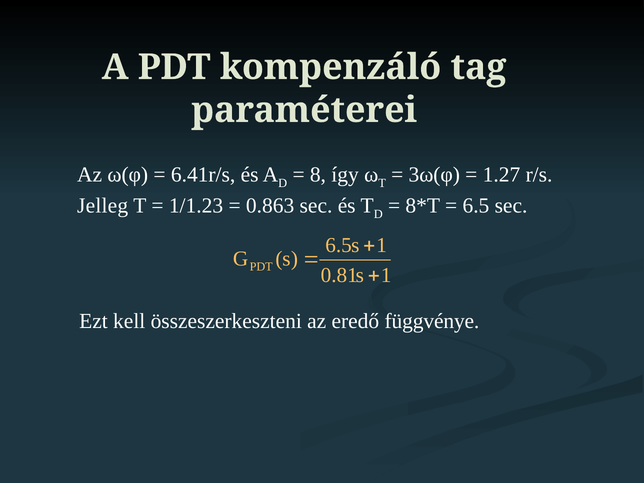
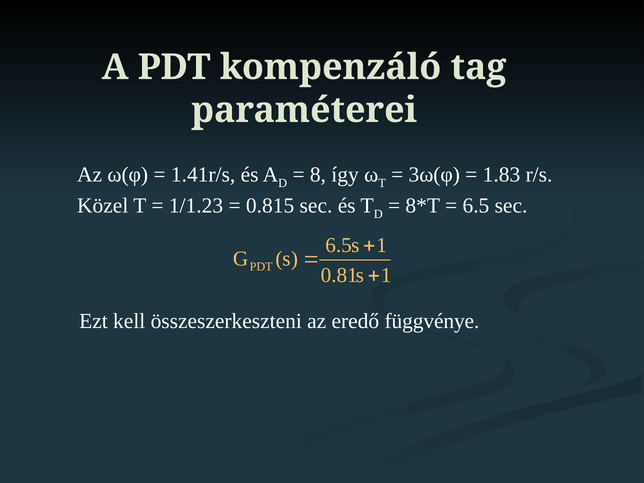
6.41r/s: 6.41r/s -> 1.41r/s
1.27: 1.27 -> 1.83
Jelleg: Jelleg -> Közel
0.863: 0.863 -> 0.815
